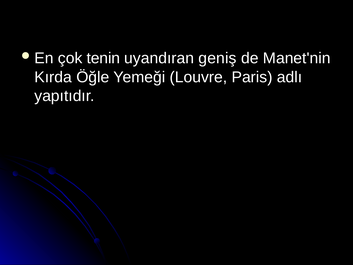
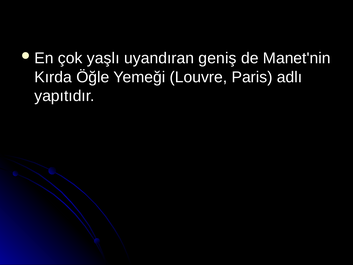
tenin: tenin -> yaşlı
